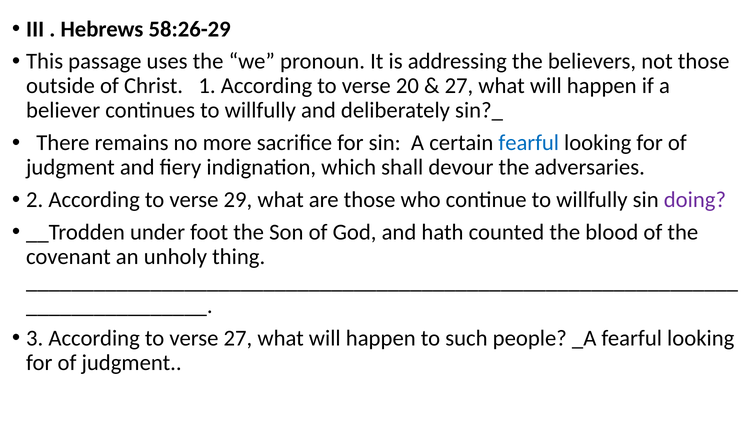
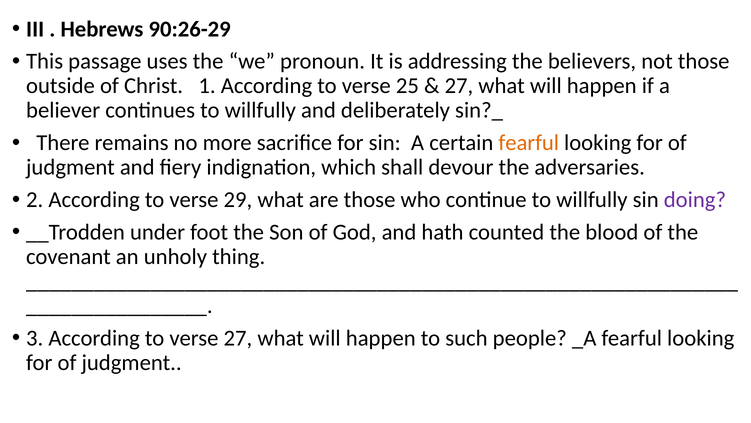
58:26-29: 58:26-29 -> 90:26-29
20: 20 -> 25
fearful at (529, 143) colour: blue -> orange
